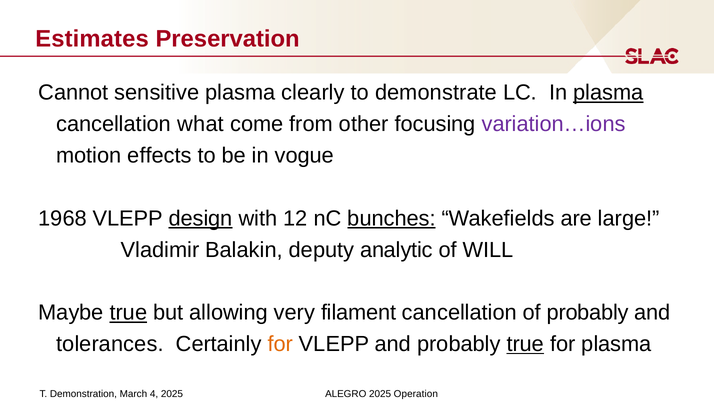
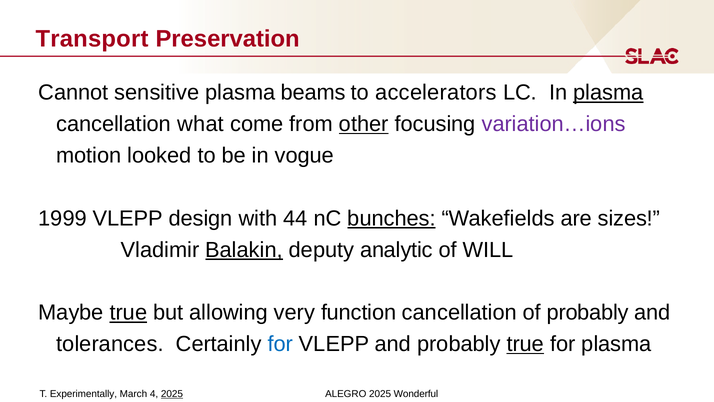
Estimates: Estimates -> Transport
clearly: clearly -> beams
demonstrate: demonstrate -> accelerators
other underline: none -> present
effects: effects -> looked
1968: 1968 -> 1999
design underline: present -> none
12: 12 -> 44
large: large -> sizes
Balakin underline: none -> present
filament: filament -> function
for at (280, 344) colour: orange -> blue
Demonstration: Demonstration -> Experimentally
2025 at (172, 394) underline: none -> present
Operation: Operation -> Wonderful
